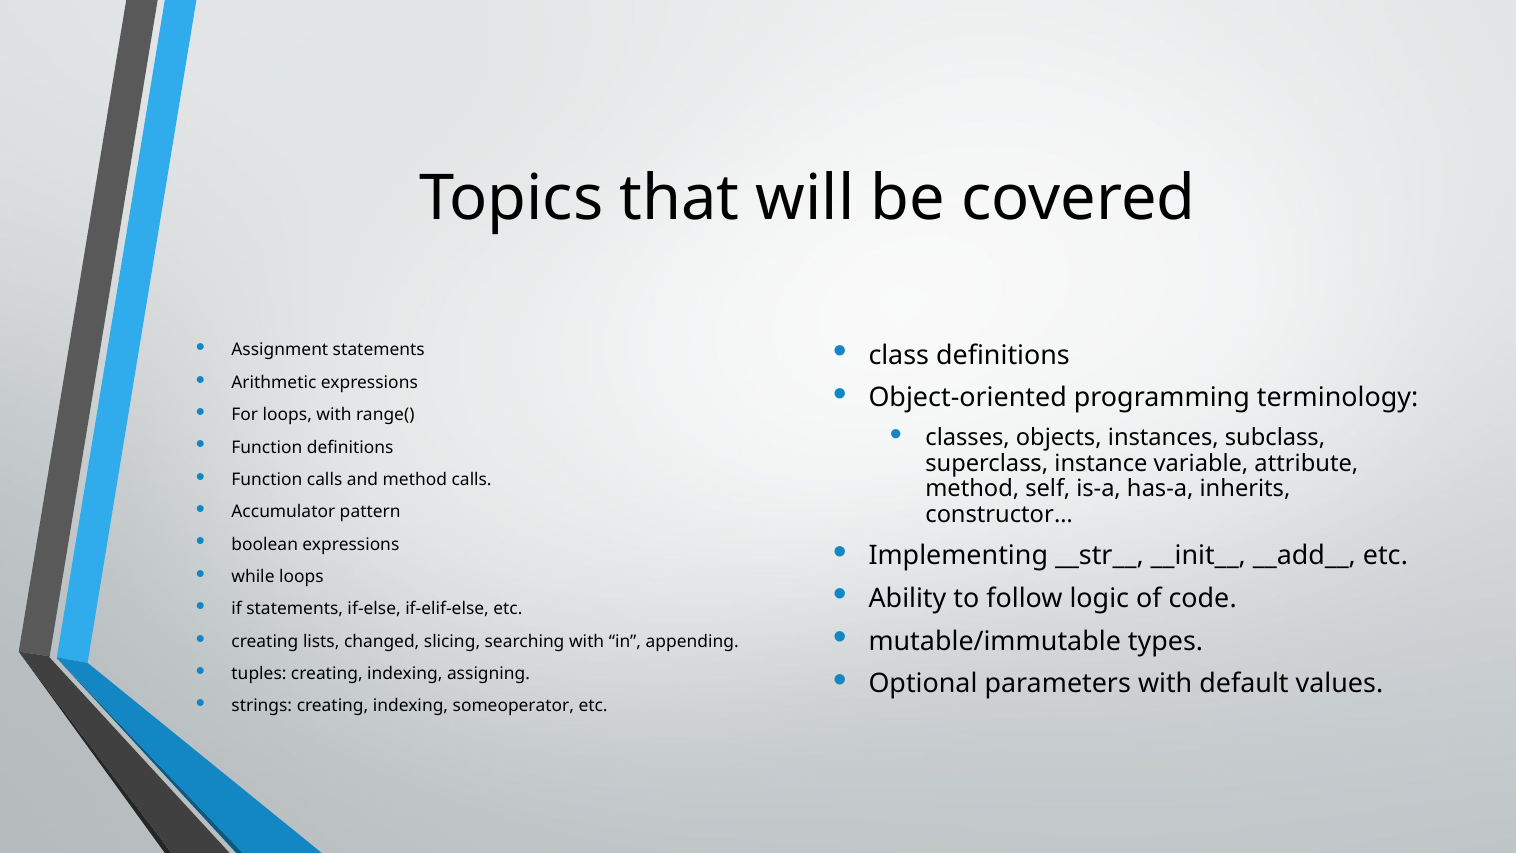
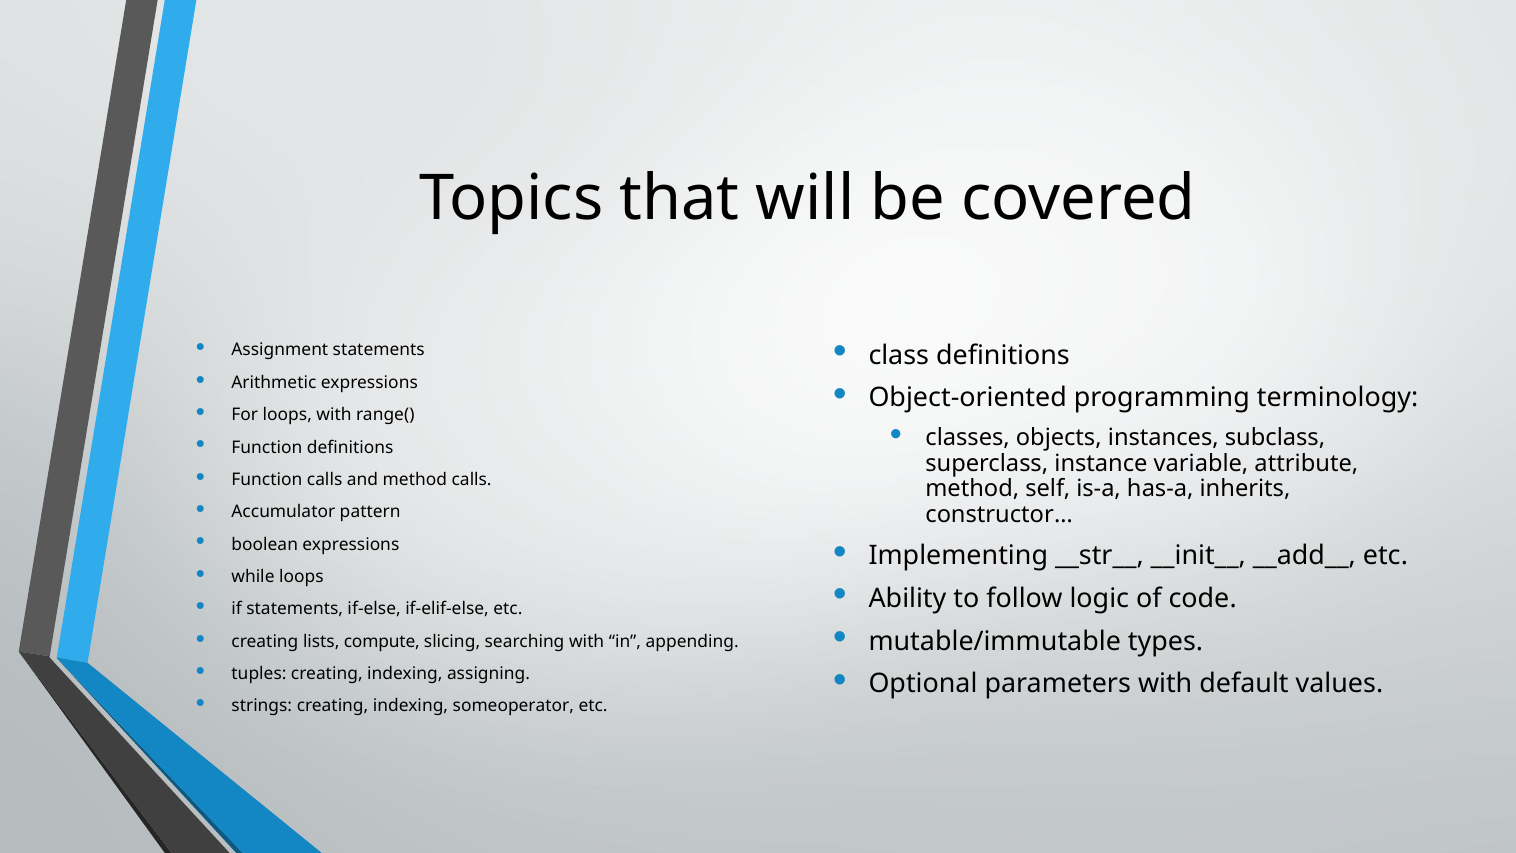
changed: changed -> compute
